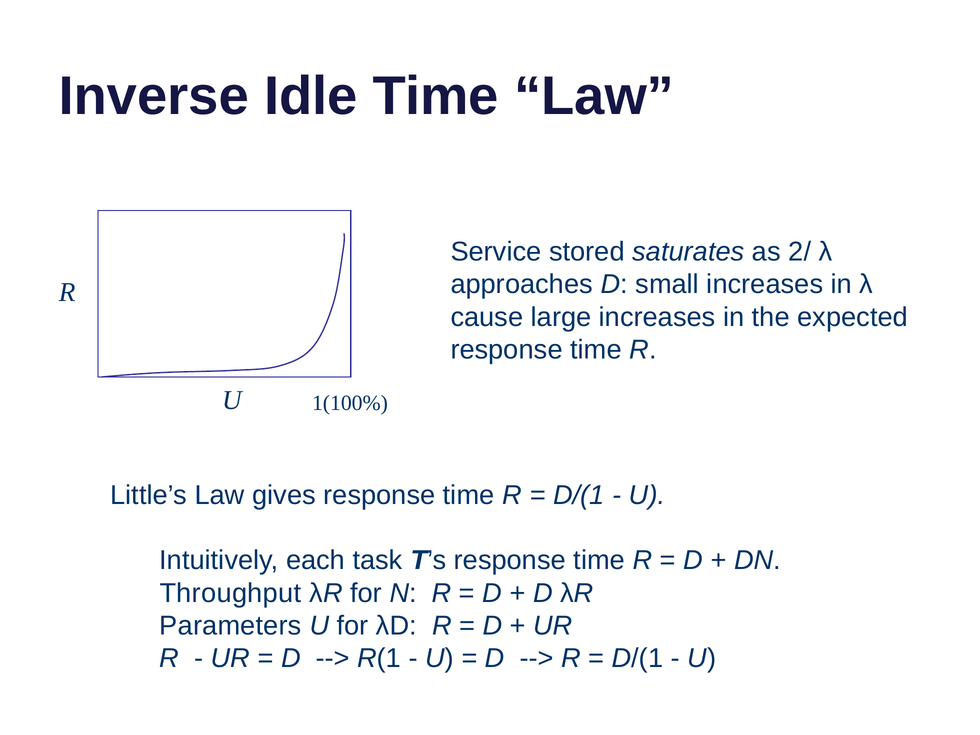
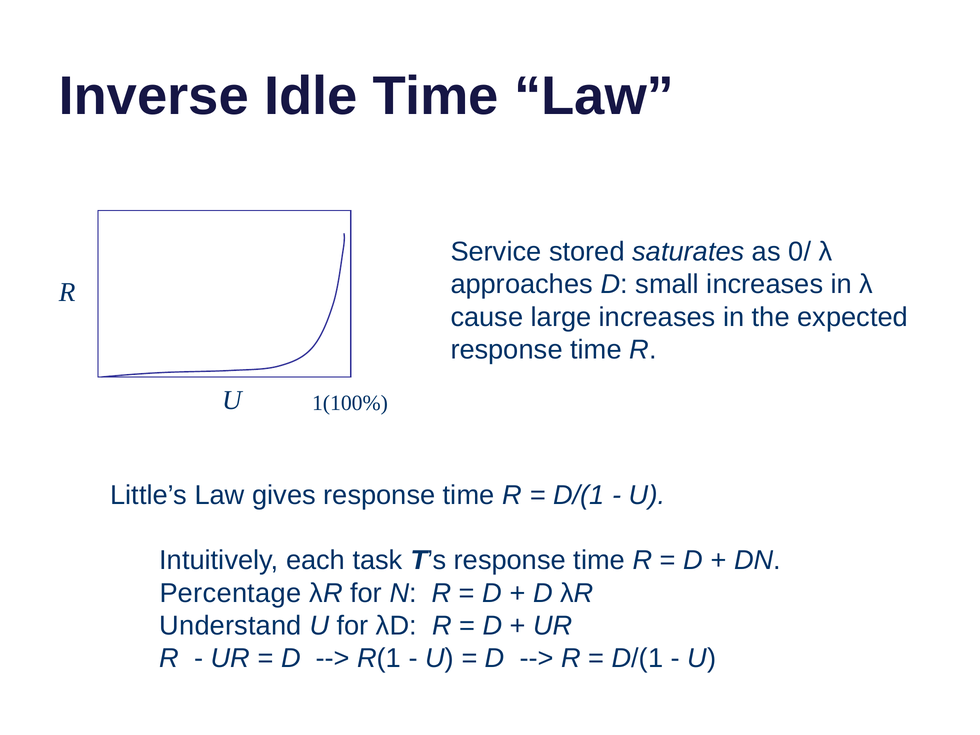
2/: 2/ -> 0/
Throughput: Throughput -> Percentage
Parameters: Parameters -> Understand
